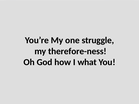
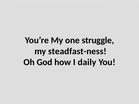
therefore-ness: therefore-ness -> steadfast-ness
what: what -> daily
